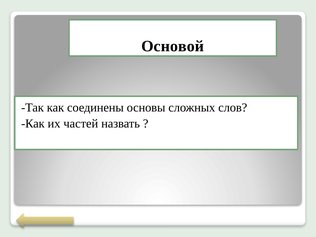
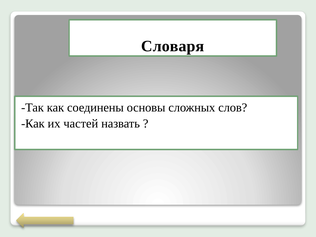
Основой: Основой -> Словаря
